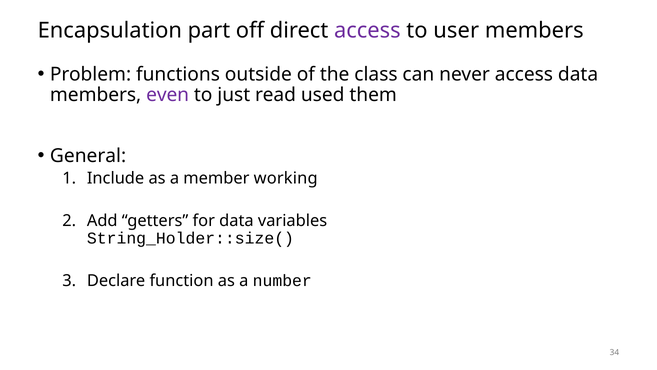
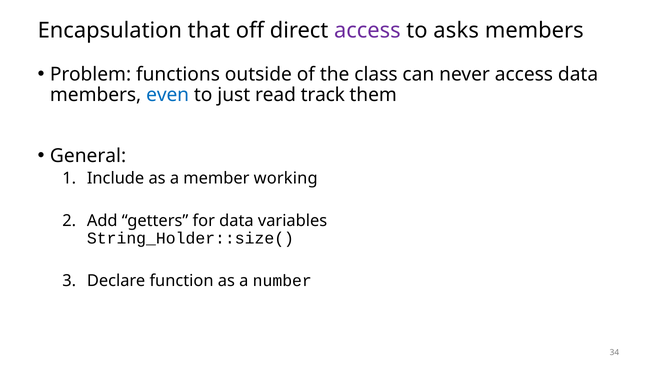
part: part -> that
user: user -> asks
even colour: purple -> blue
used: used -> track
